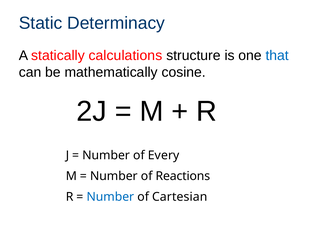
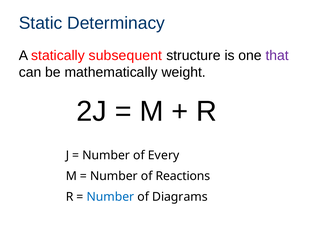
calculations: calculations -> subsequent
that colour: blue -> purple
cosine: cosine -> weight
Cartesian: Cartesian -> Diagrams
